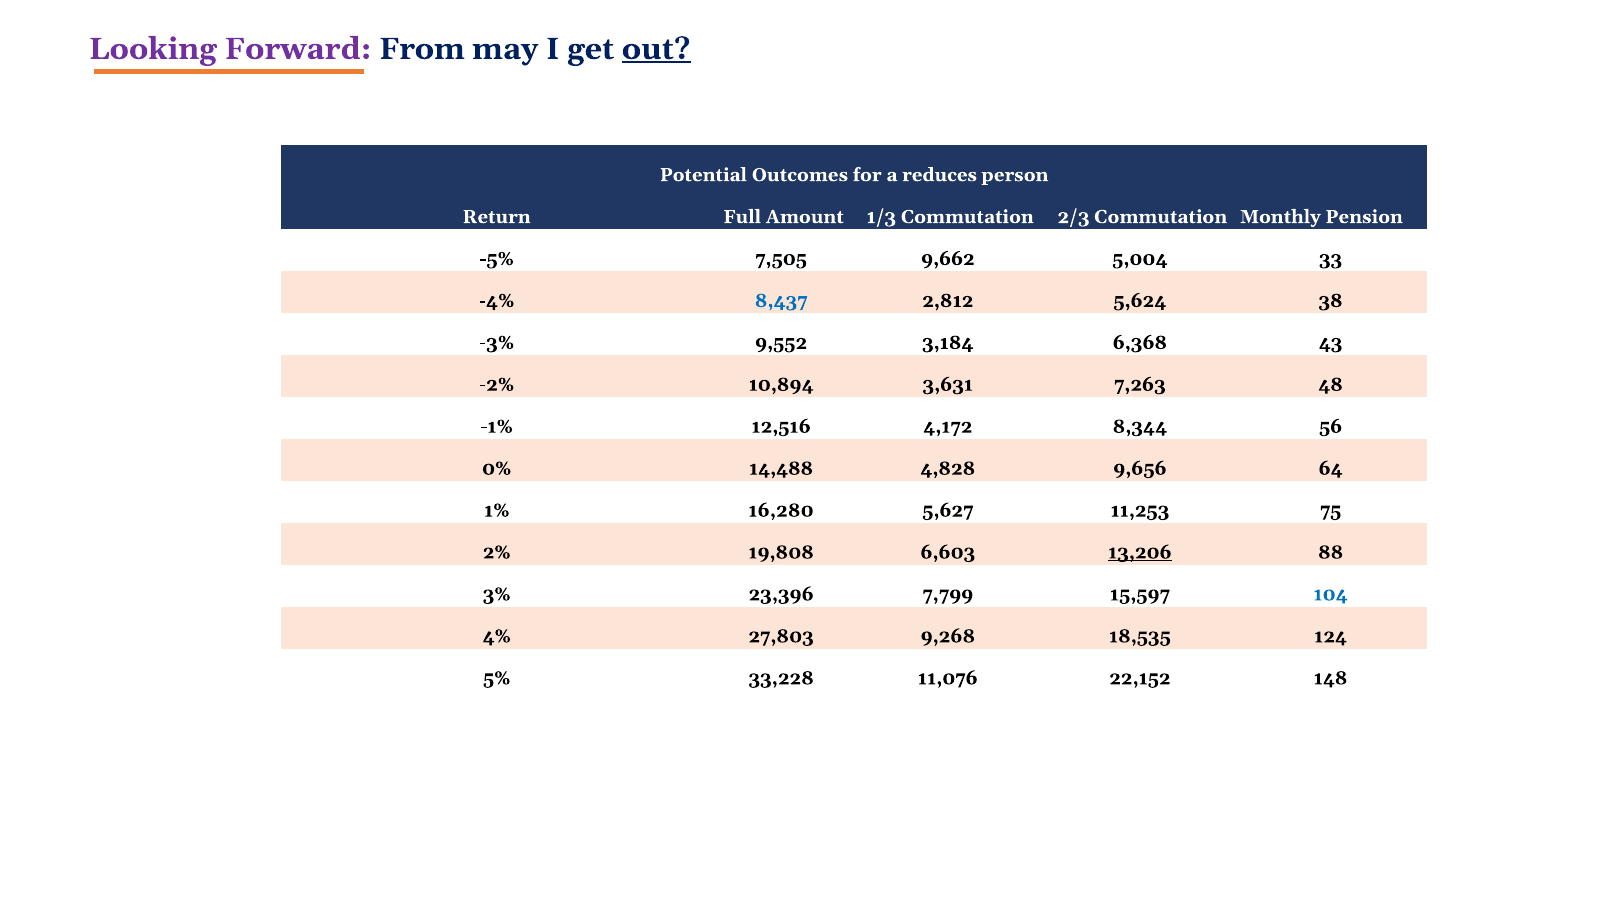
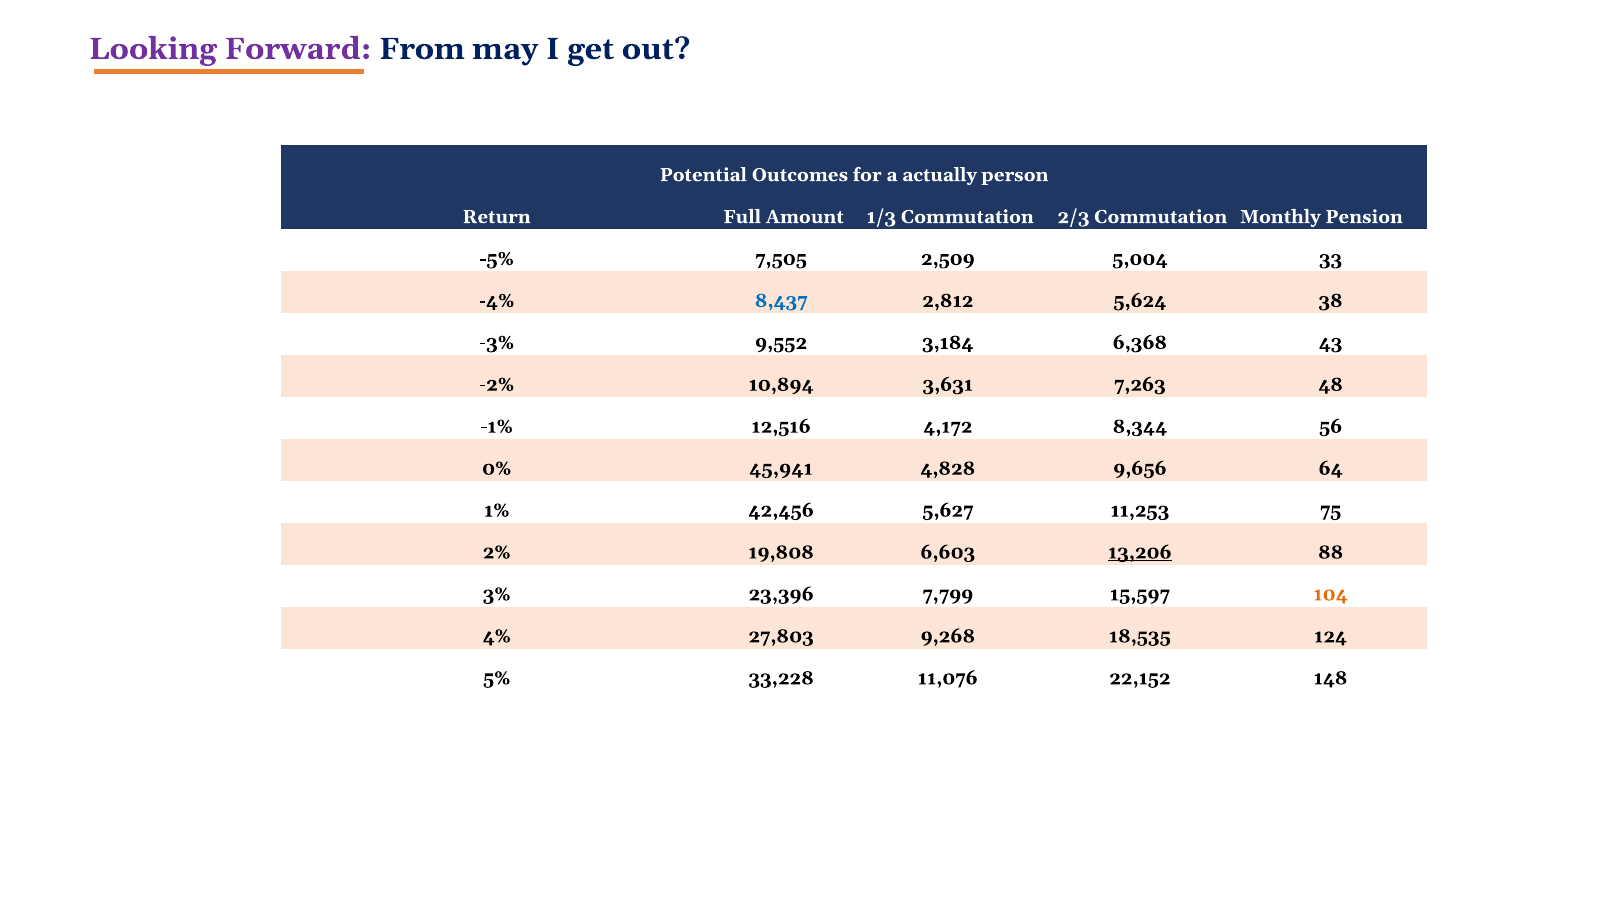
out underline: present -> none
reduces: reduces -> actually
9,662: 9,662 -> 2,509
14,488: 14,488 -> 45,941
16,280: 16,280 -> 42,456
104 colour: blue -> orange
